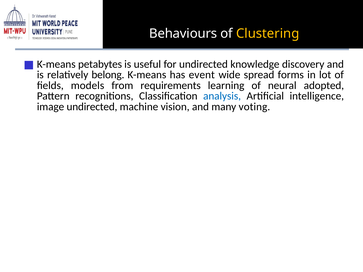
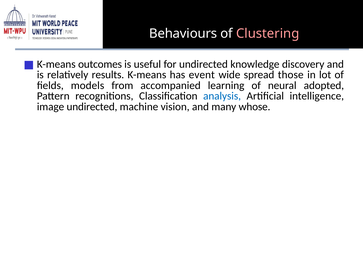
Clustering colour: yellow -> pink
petabytes: petabytes -> outcomes
belong: belong -> results
forms: forms -> those
requirements: requirements -> accompanied
voting: voting -> whose
